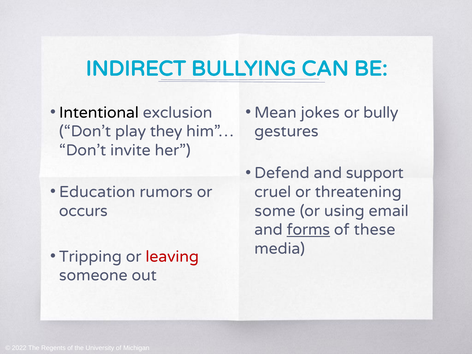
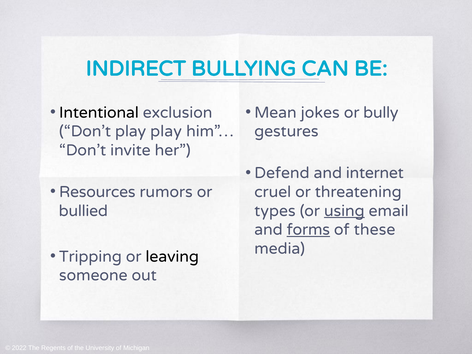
play they: they -> play
support: support -> internet
Education: Education -> Resources
occurs: occurs -> bullied
some: some -> types
using underline: none -> present
leaving colour: red -> black
